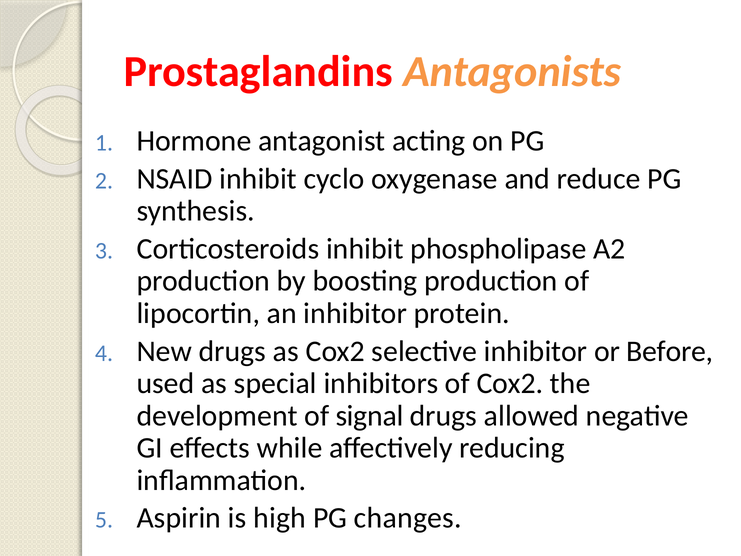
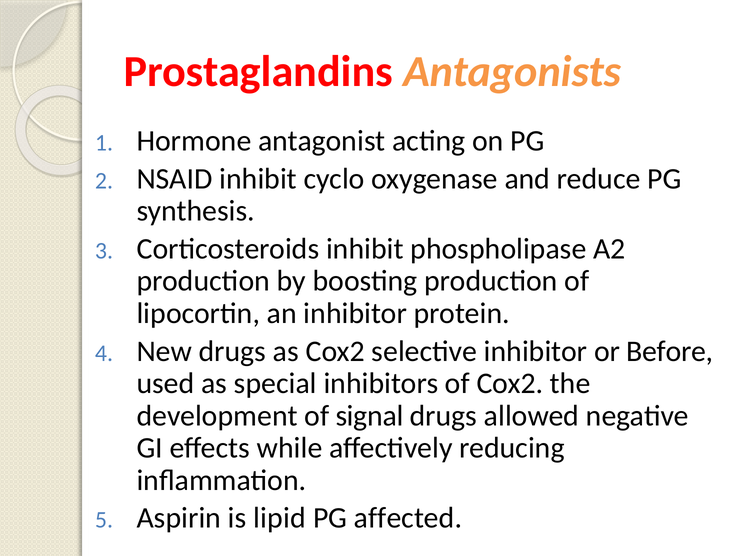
high: high -> lipid
changes: changes -> affected
